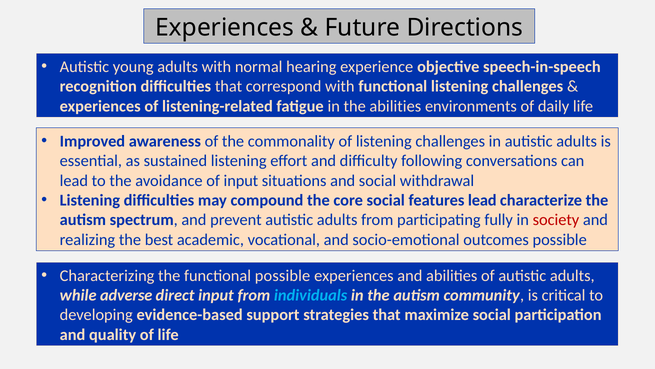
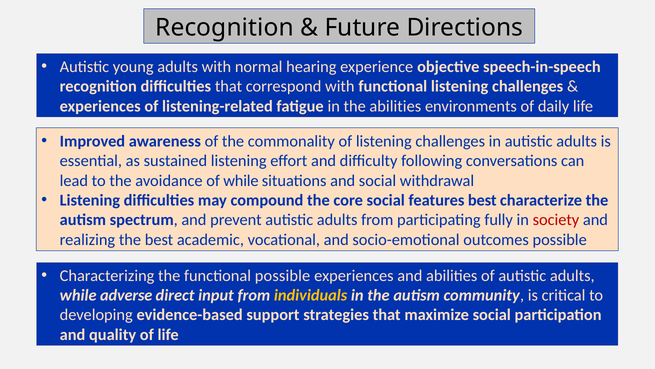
Experiences at (225, 28): Experiences -> Recognition
of input: input -> while
features lead: lead -> best
individuals colour: light blue -> yellow
